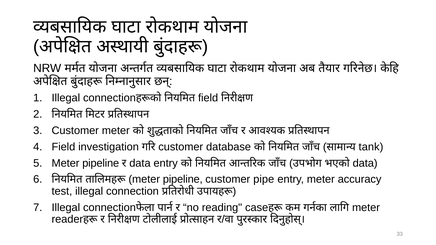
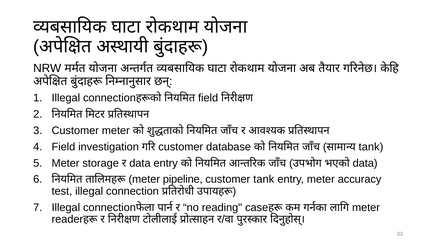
pipeline at (101, 163): pipeline -> storage
customer pipe: pipe -> tank
